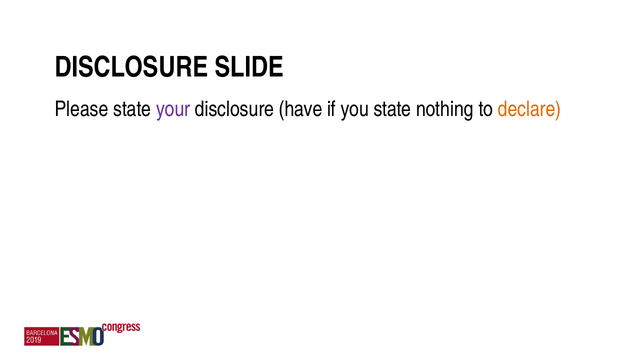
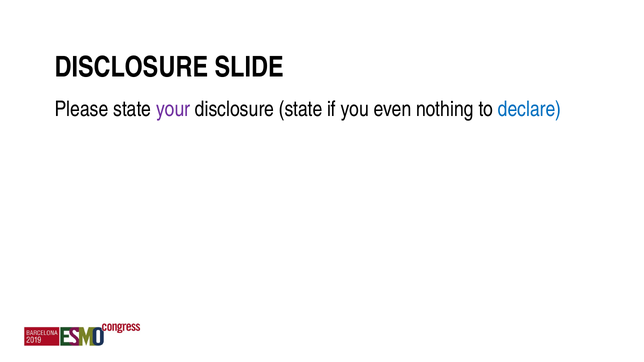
disclosure have: have -> state
you state: state -> even
declare colour: orange -> blue
